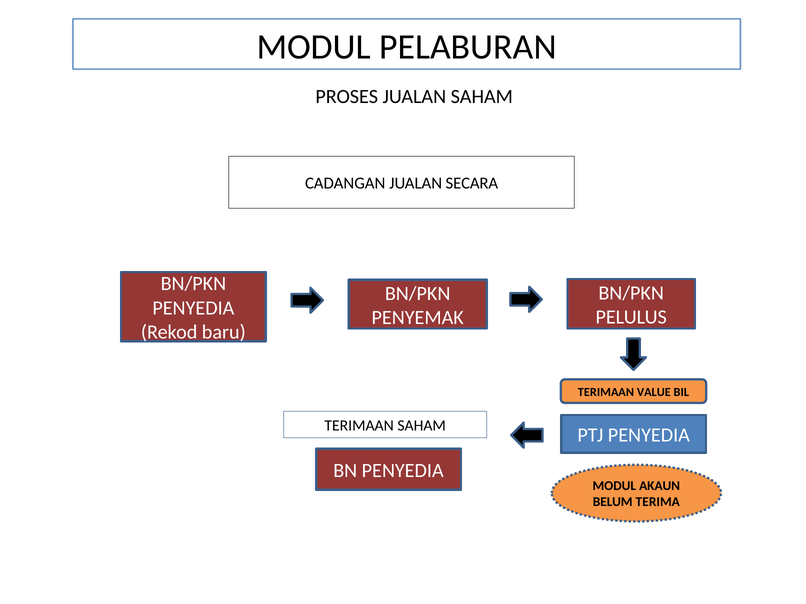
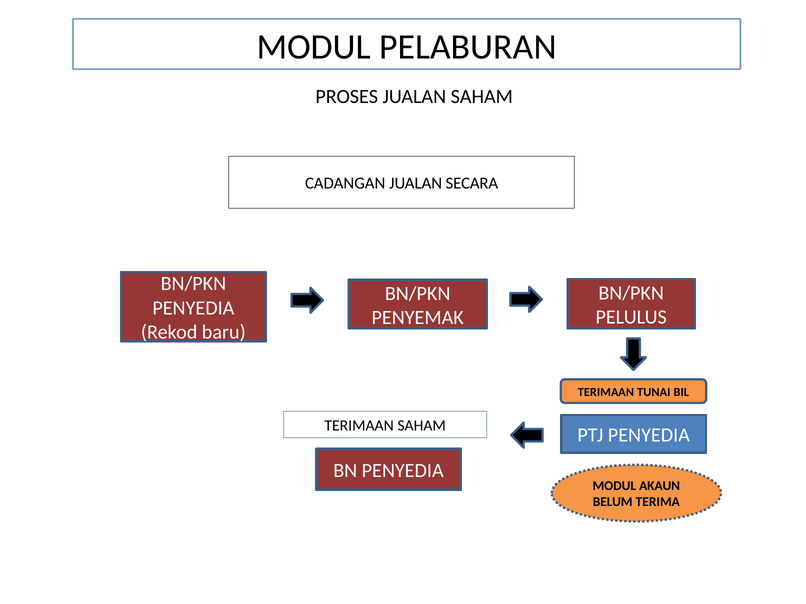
VALUE: VALUE -> TUNAI
